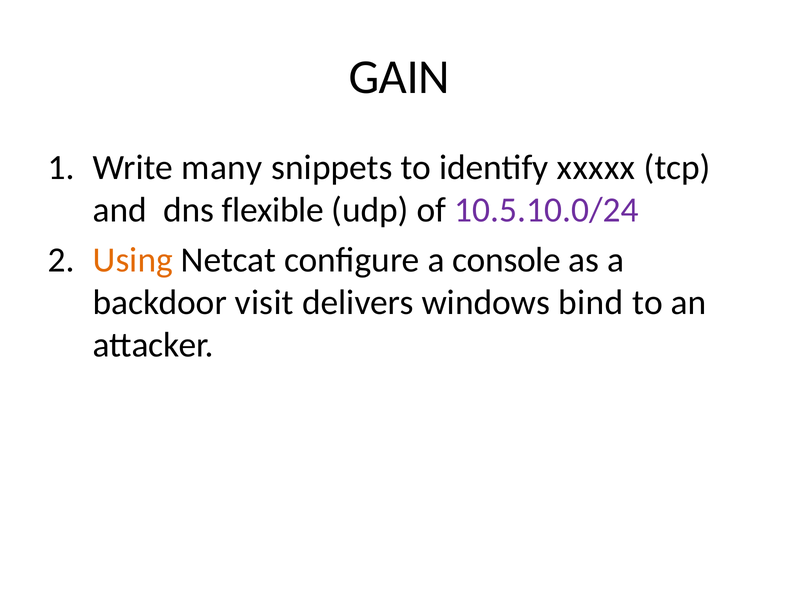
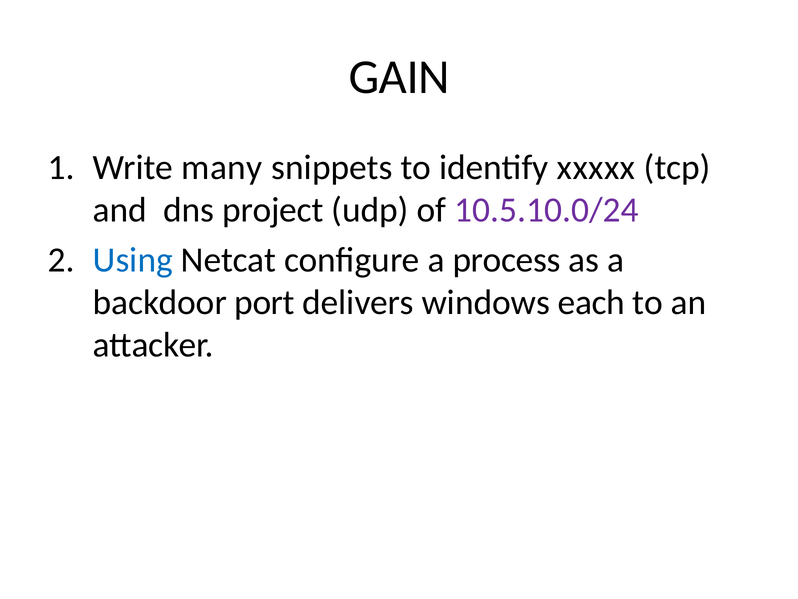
flexible: flexible -> project
Using colour: orange -> blue
console: console -> process
visit: visit -> port
bind: bind -> each
